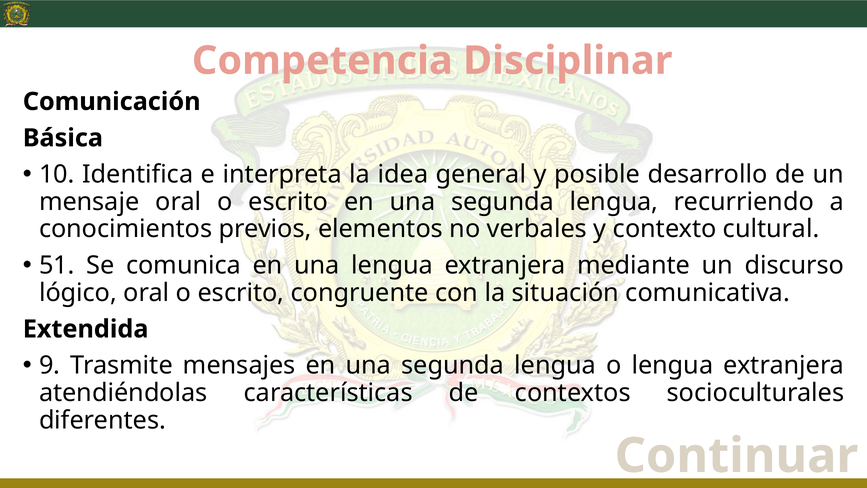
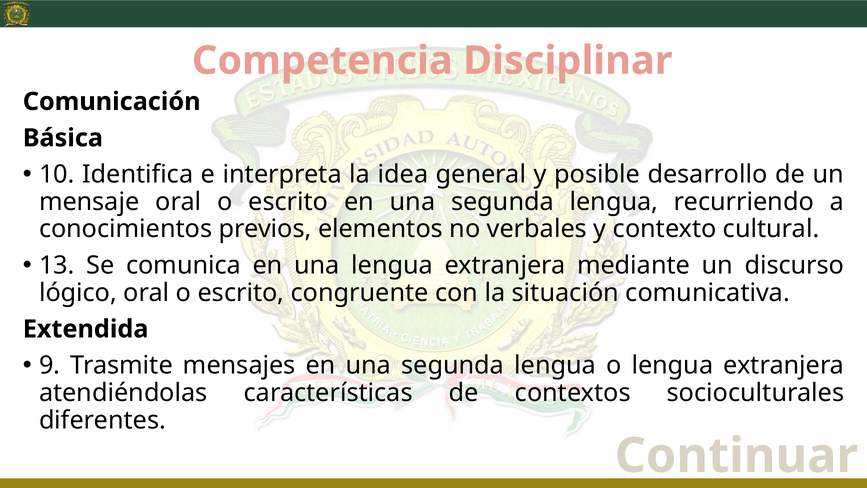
51: 51 -> 13
